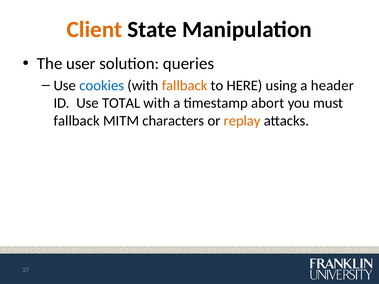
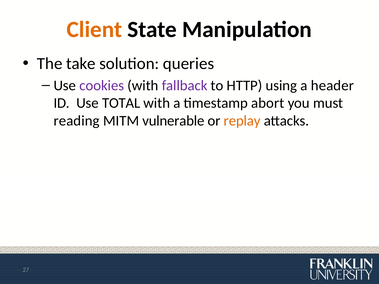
user: user -> take
cookies colour: blue -> purple
fallback at (185, 85) colour: orange -> purple
HERE: HERE -> HTTP
fallback at (77, 121): fallback -> reading
characters: characters -> vulnerable
